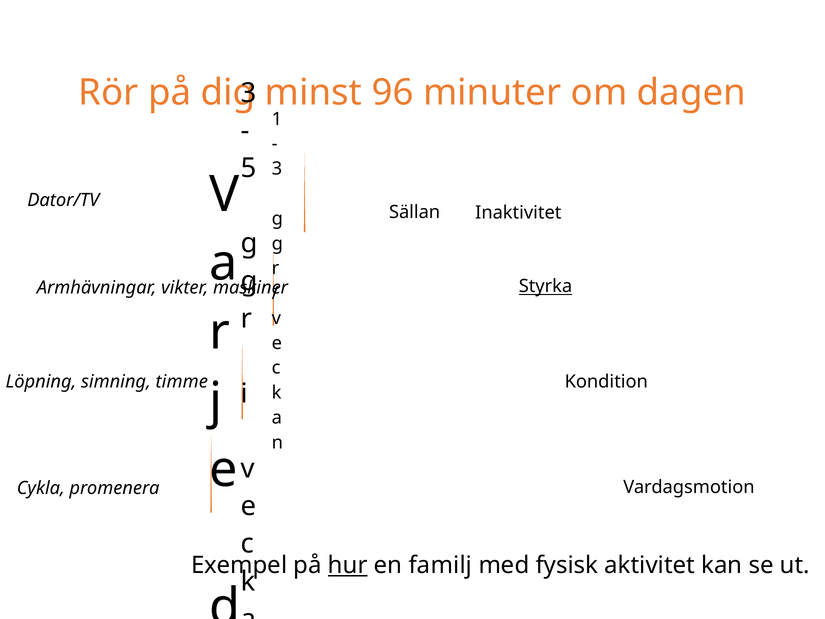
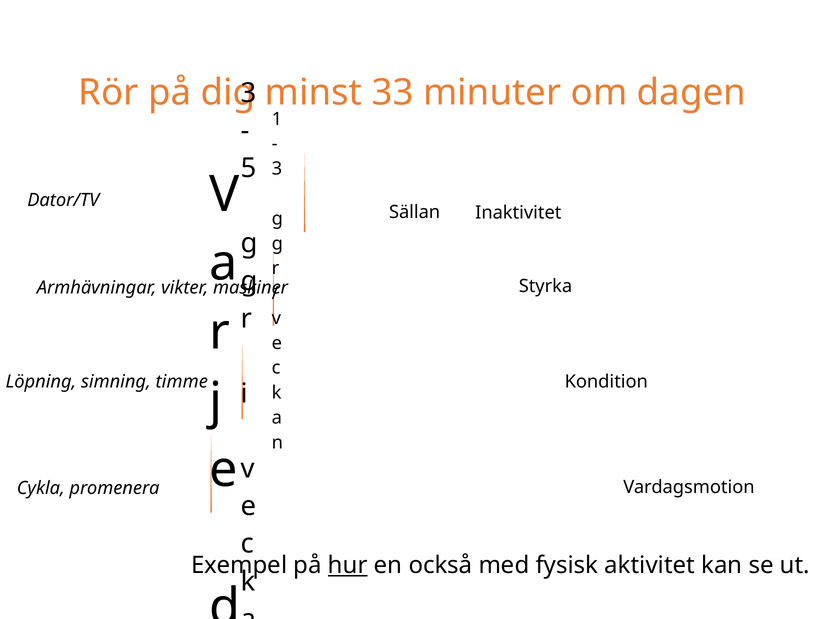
96: 96 -> 33
Styrka underline: present -> none
familj: familj -> också
